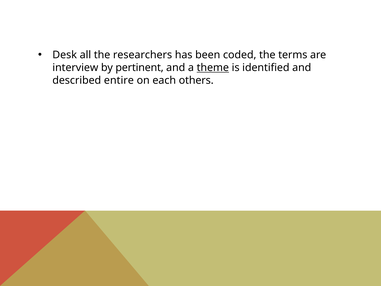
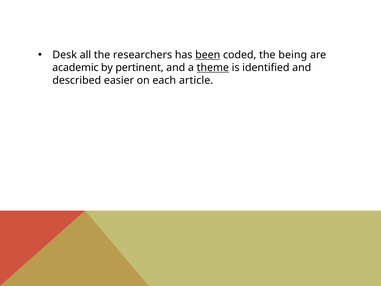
been underline: none -> present
terms: terms -> being
interview: interview -> academic
entire: entire -> easier
others: others -> article
